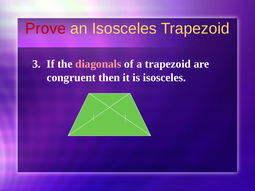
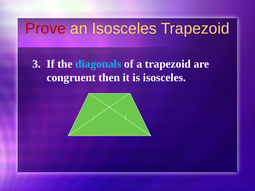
diagonals colour: pink -> light blue
